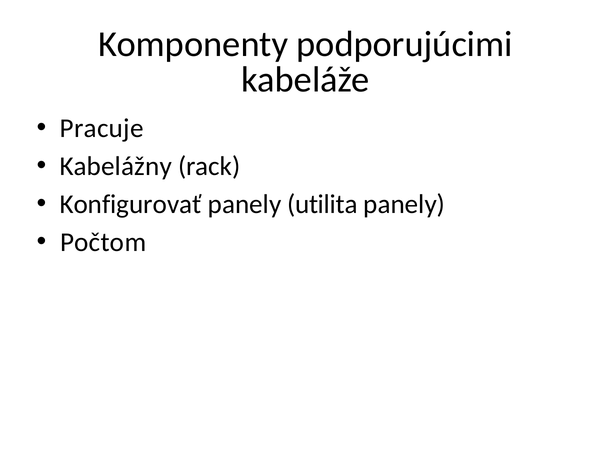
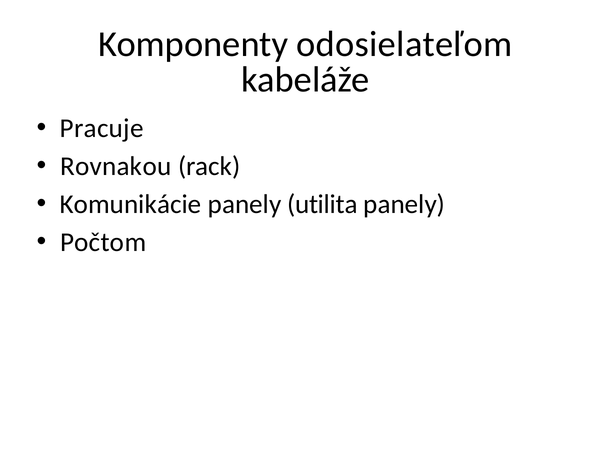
podporujúcimi: podporujúcimi -> odosielateľom
Kabelážny: Kabelážny -> Rovnakou
Konfigurovať: Konfigurovať -> Komunikácie
